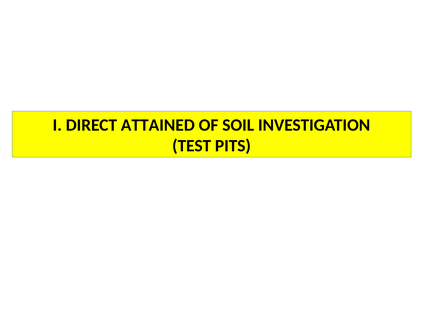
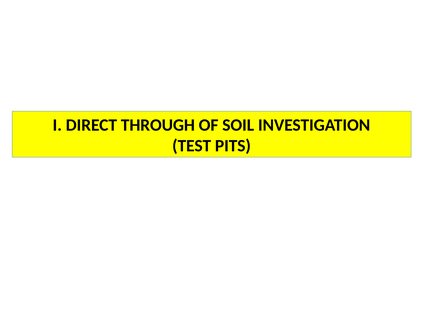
ATTAINED: ATTAINED -> THROUGH
